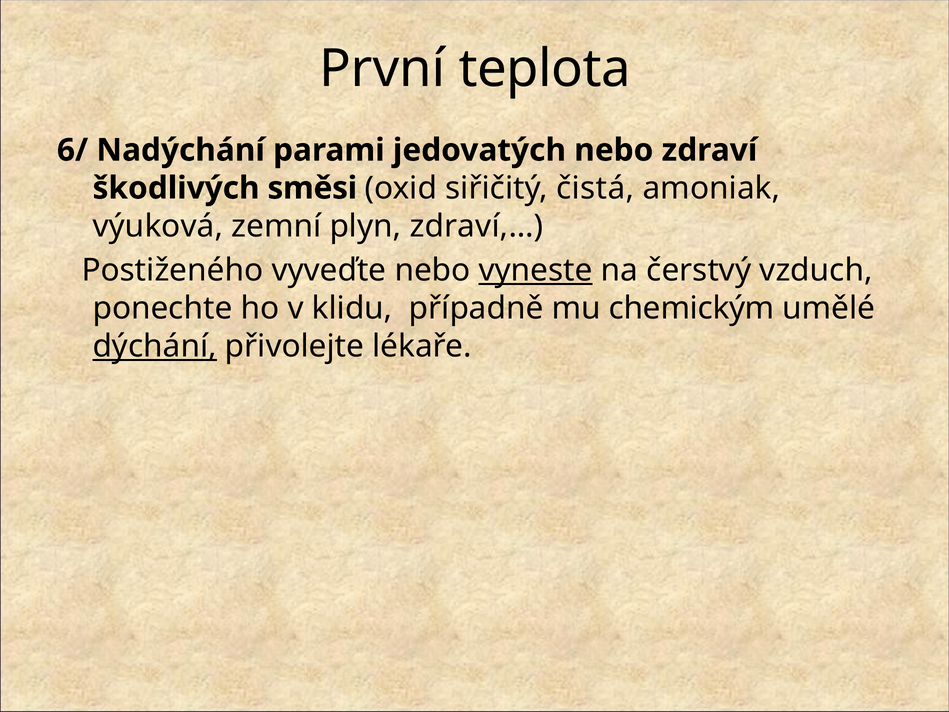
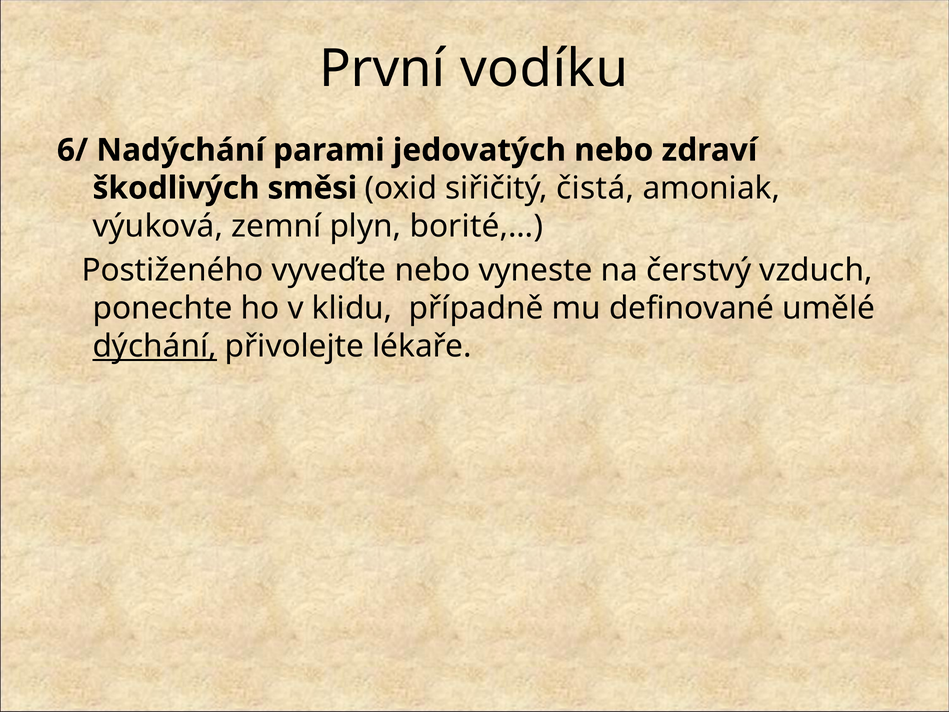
teplota: teplota -> vodíku
zdraví,…: zdraví,… -> borité,…
vyneste underline: present -> none
chemickým: chemickým -> definované
